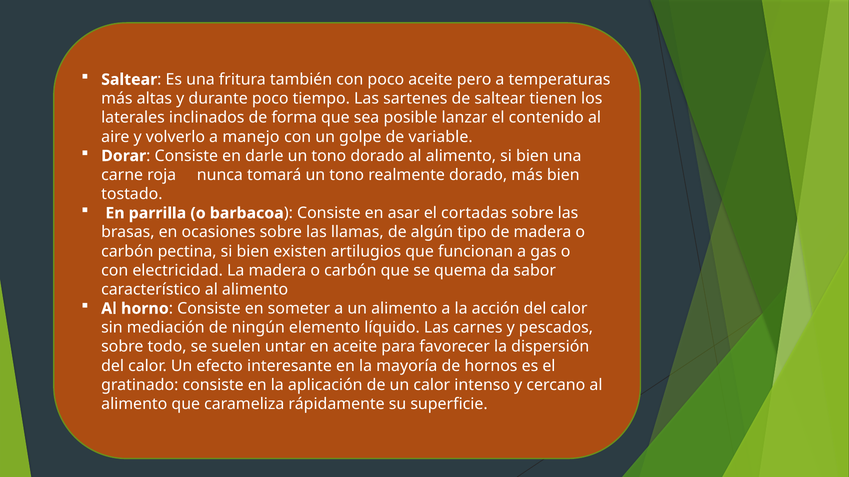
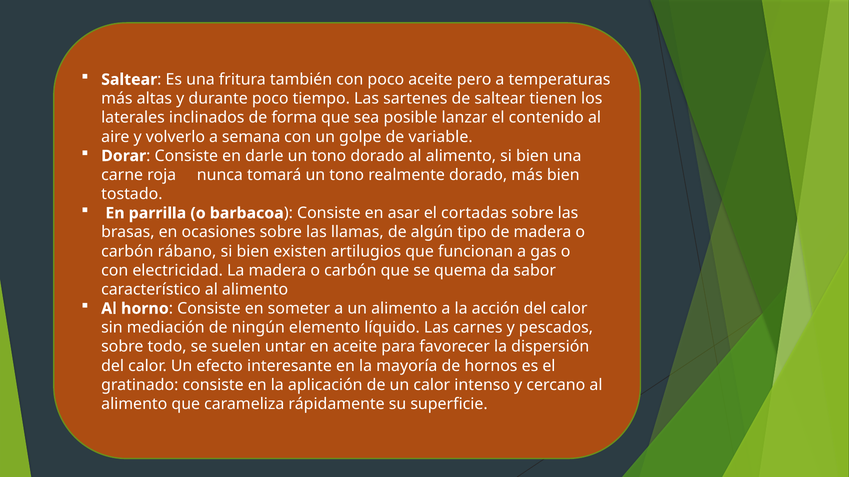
manejo: manejo -> semana
pectina: pectina -> rábano
